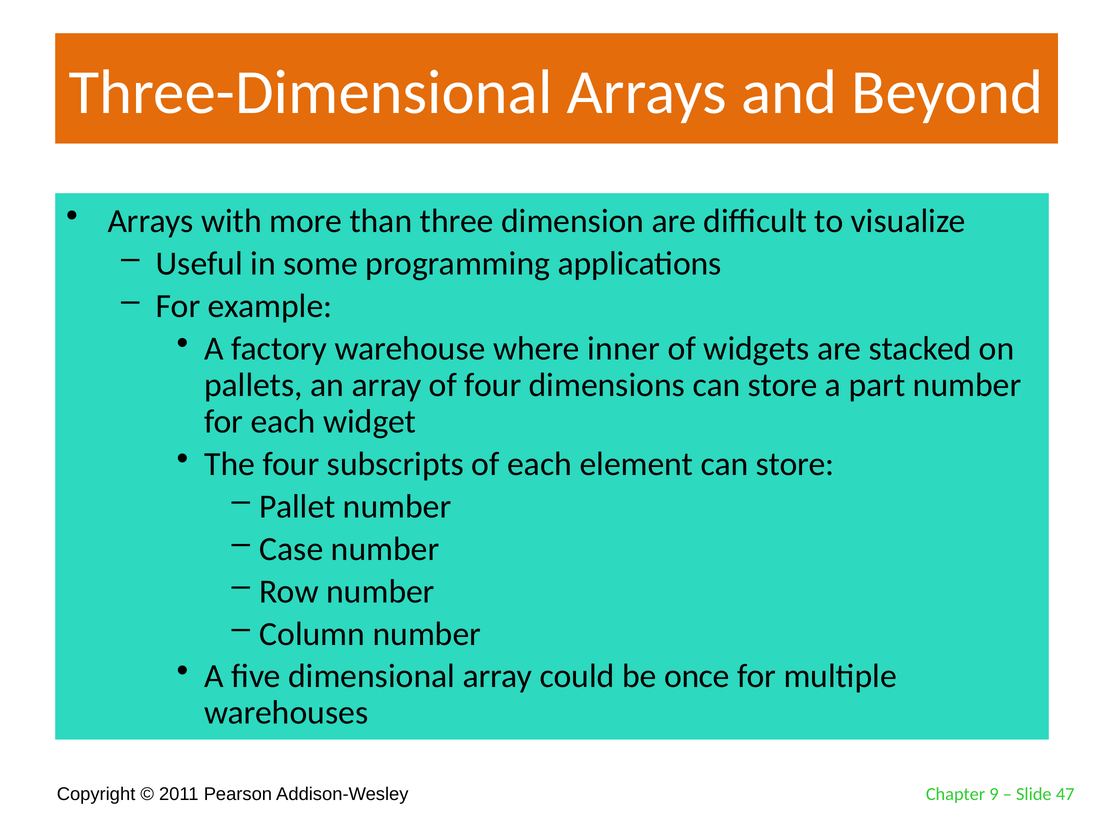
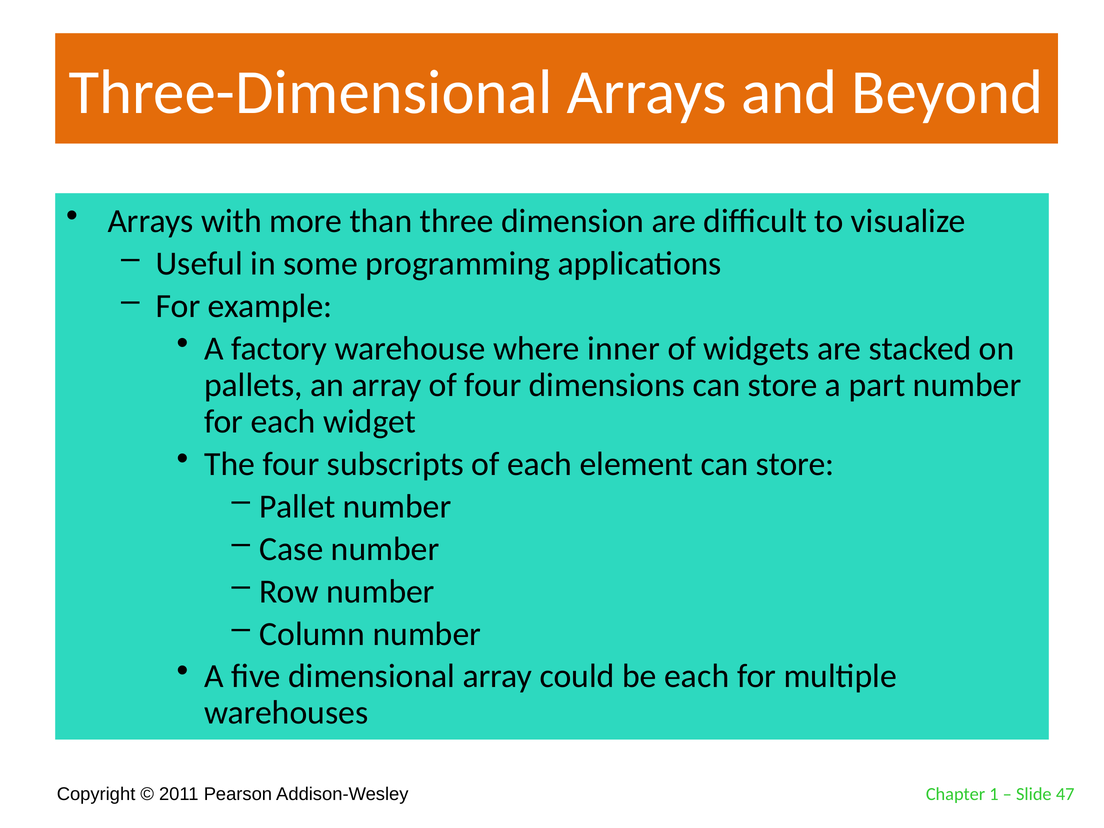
be once: once -> each
9: 9 -> 1
